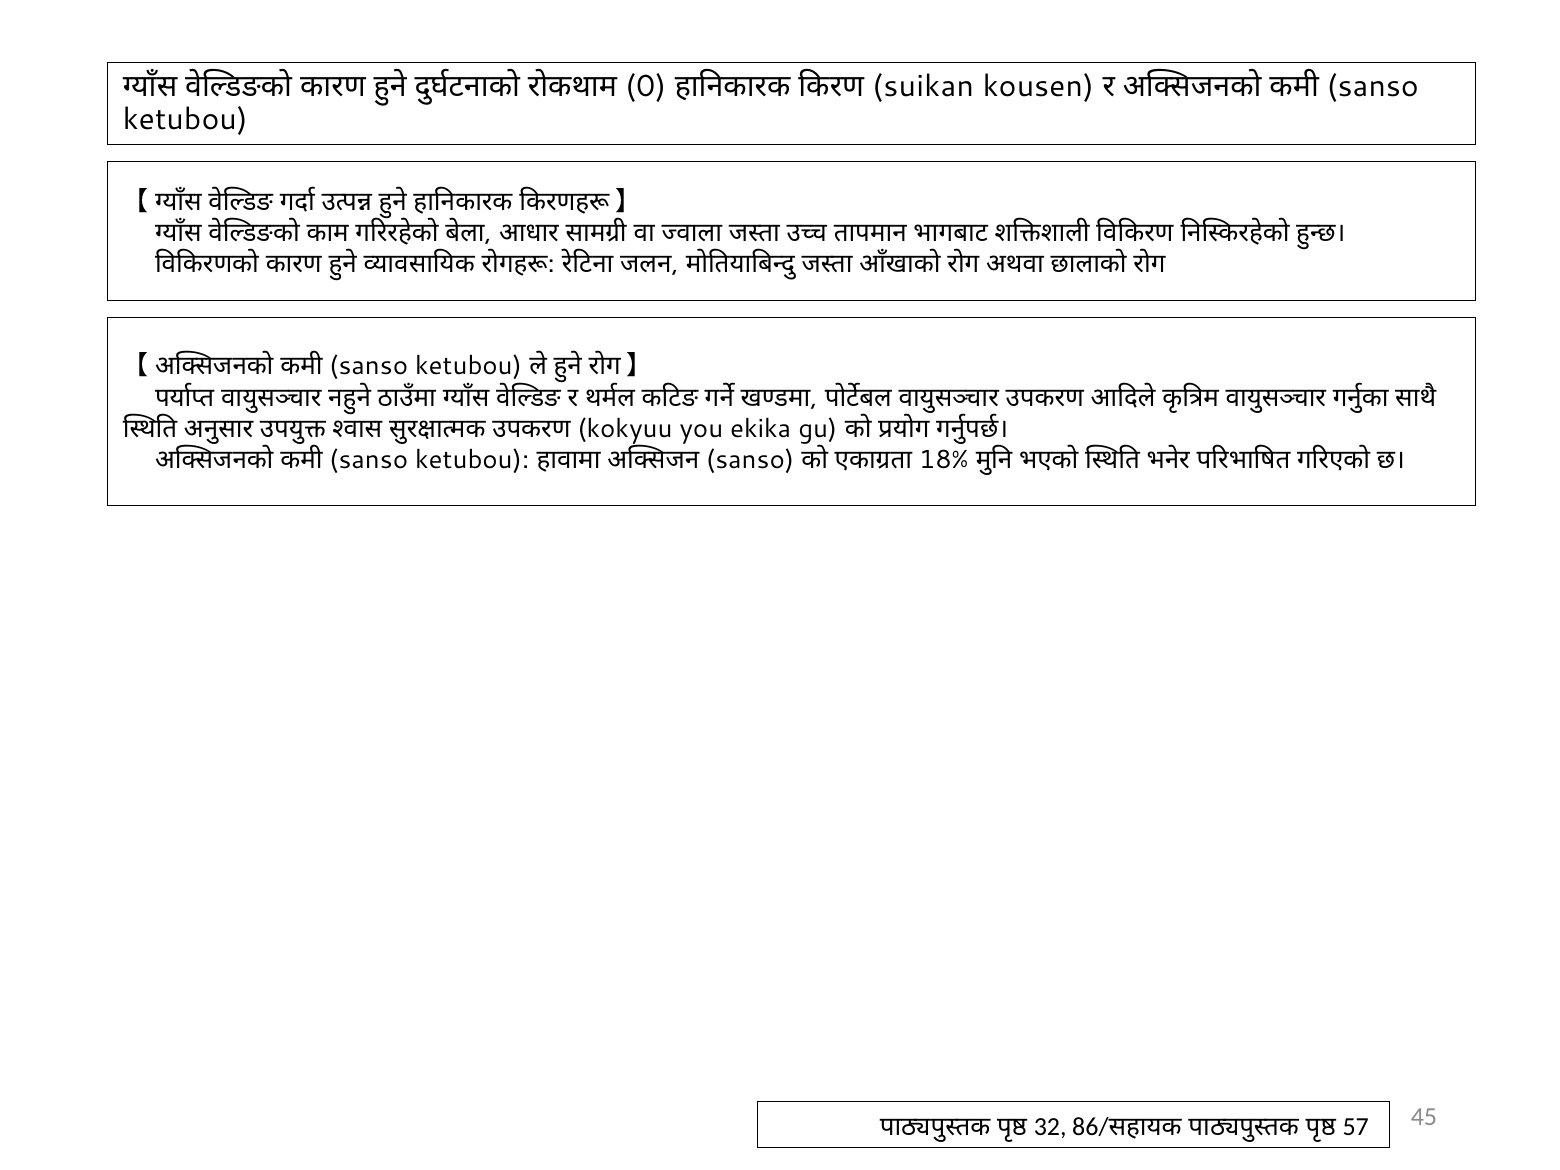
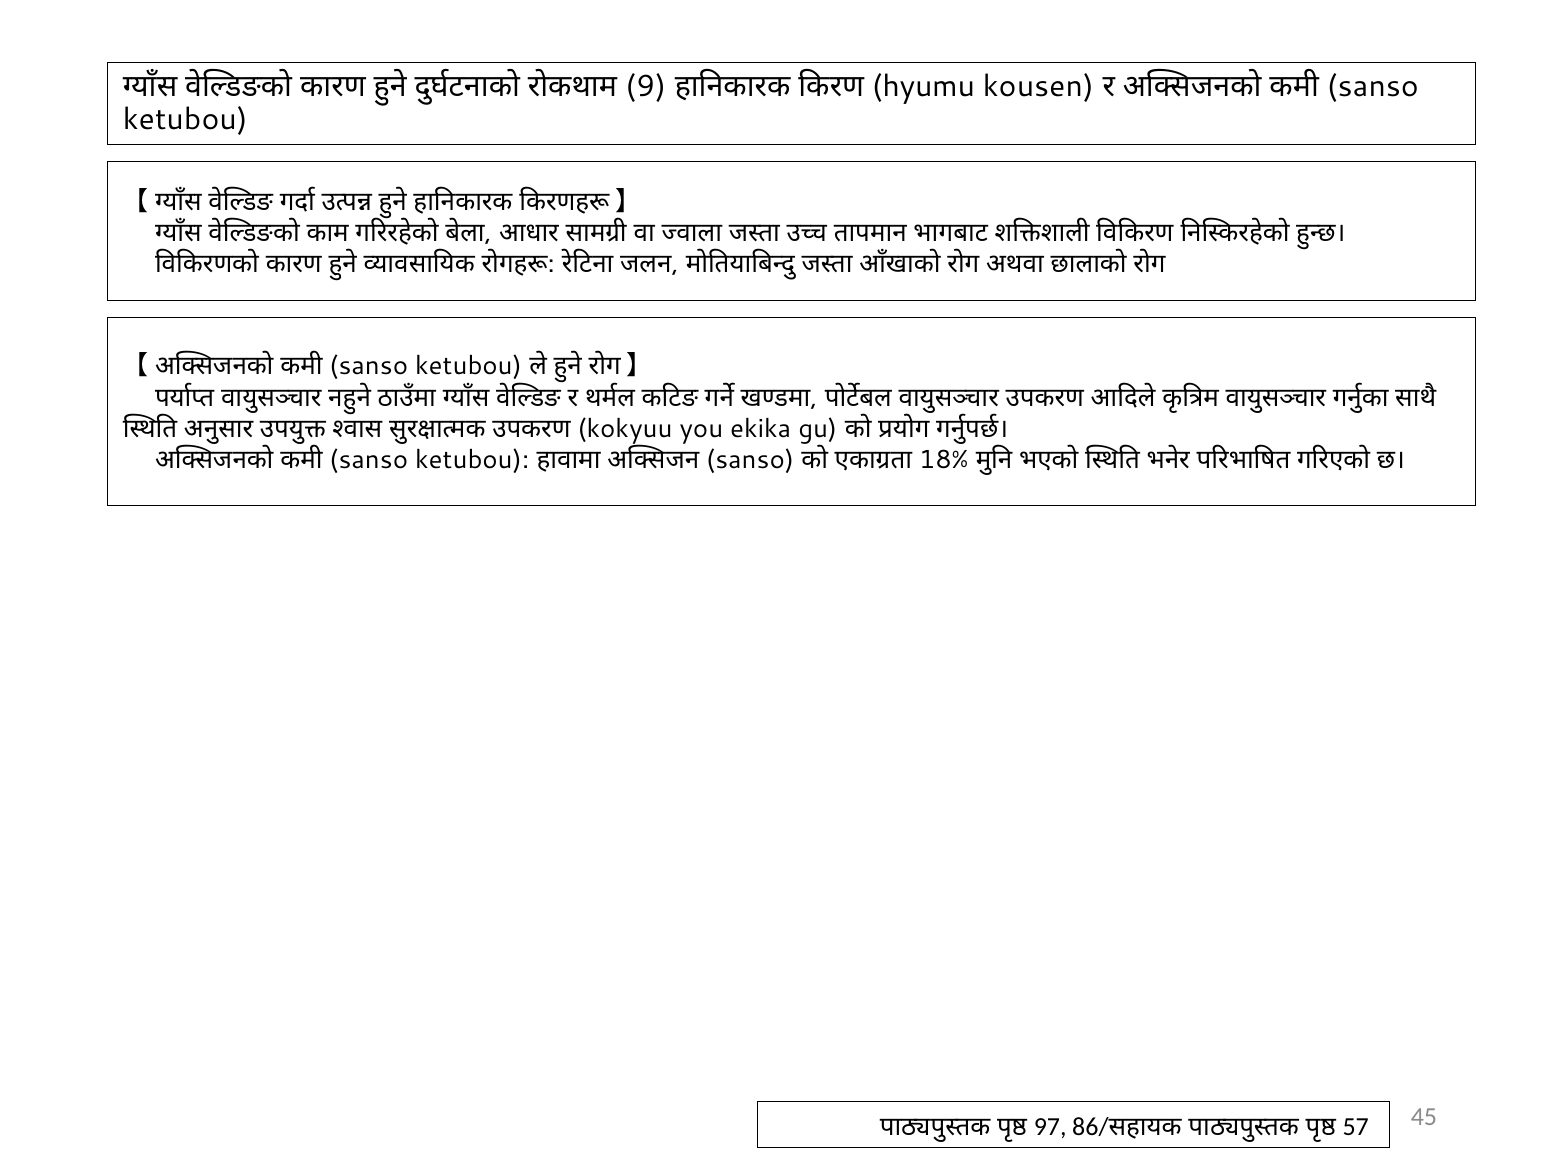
0: 0 -> 9
suikan: suikan -> hyumu
32: 32 -> 97
